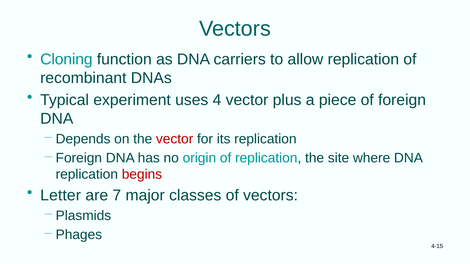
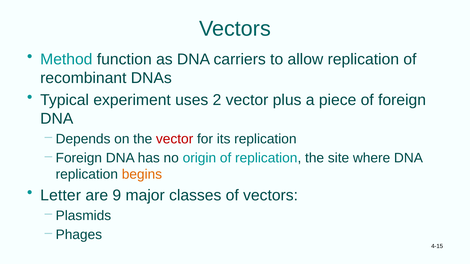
Cloning: Cloning -> Method
4: 4 -> 2
begins colour: red -> orange
7: 7 -> 9
